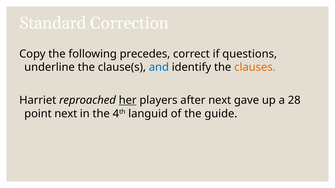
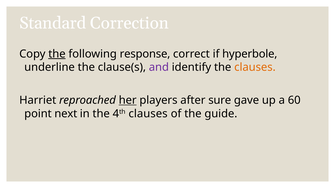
the at (57, 54) underline: none -> present
precedes: precedes -> response
questions: questions -> hyperbole
and colour: blue -> purple
after next: next -> sure
28: 28 -> 60
4th languid: languid -> clauses
